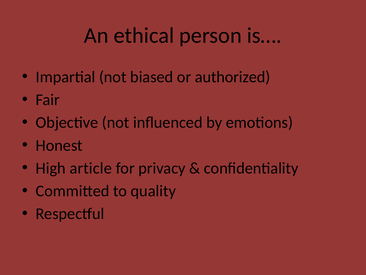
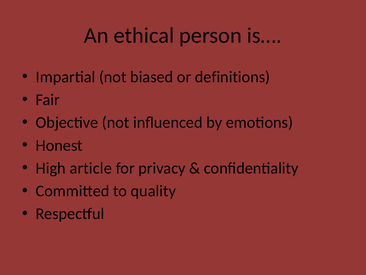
authorized: authorized -> definitions
